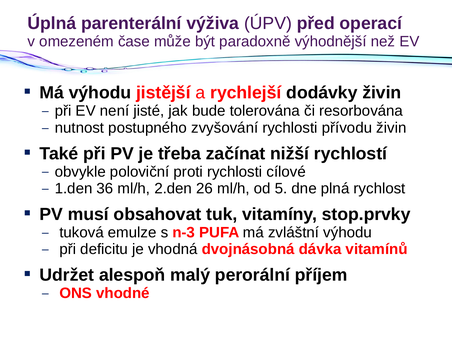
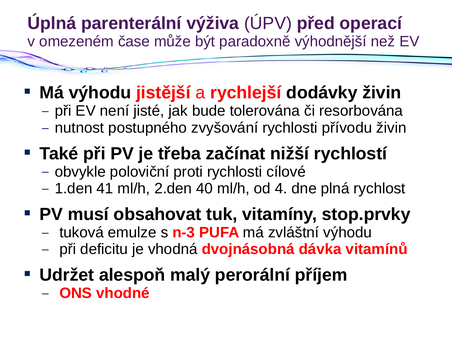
36: 36 -> 41
26: 26 -> 40
5: 5 -> 4
